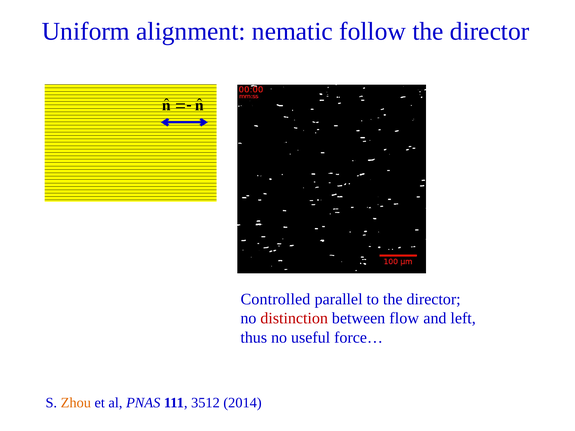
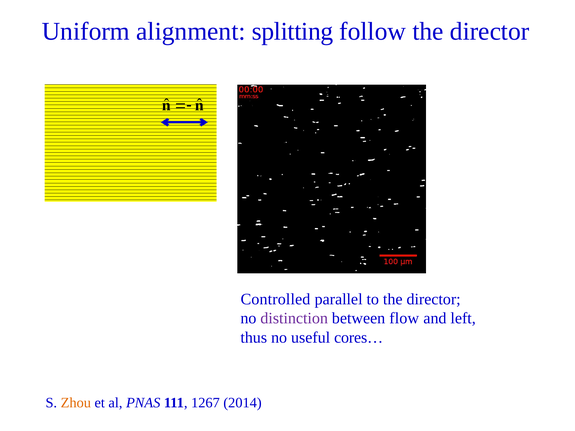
nematic: nematic -> splitting
distinction colour: red -> purple
force…: force… -> cores…
3512: 3512 -> 1267
